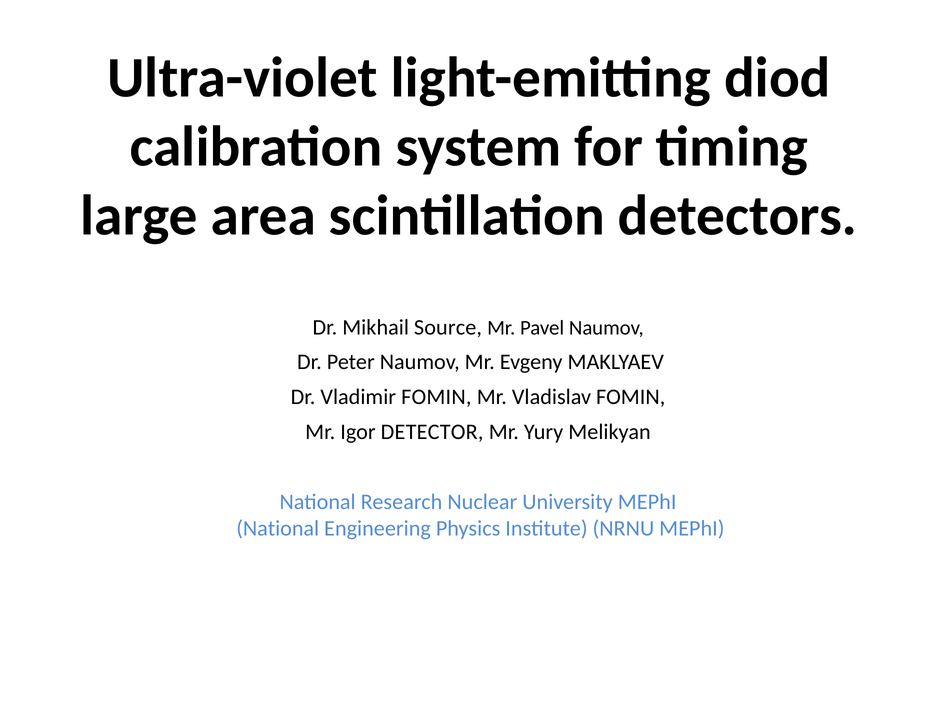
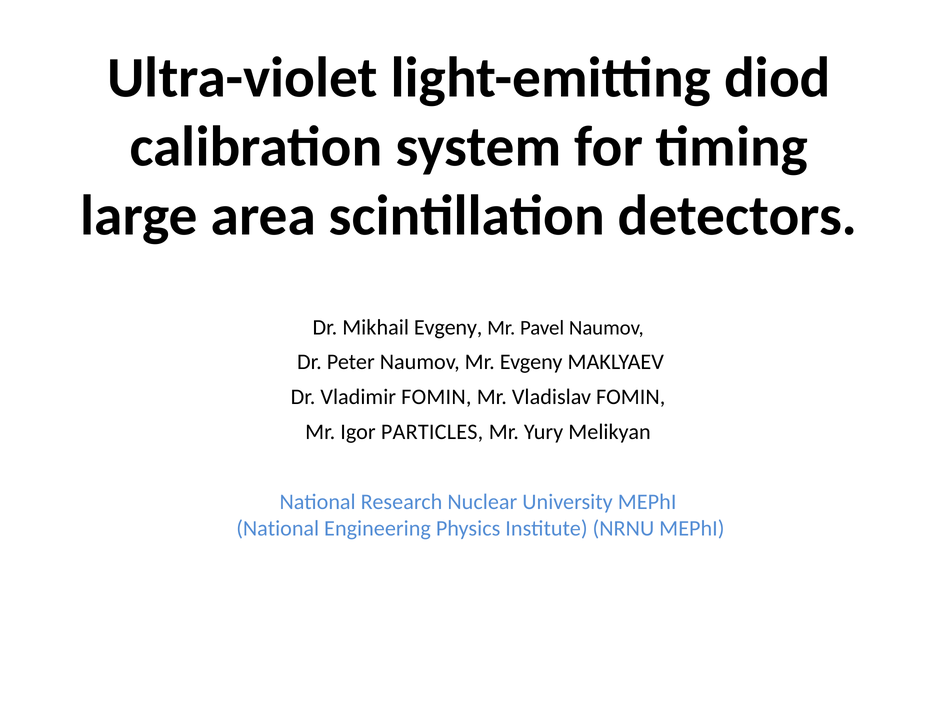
Mikhail Source: Source -> Evgeny
DETECTOR: DETECTOR -> PARTICLES
